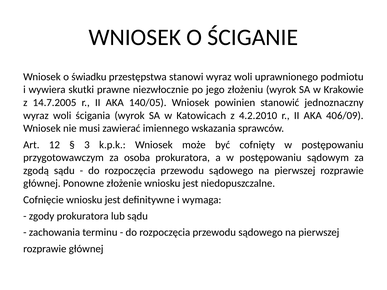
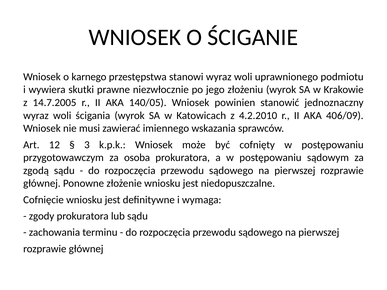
świadku: świadku -> karnego
